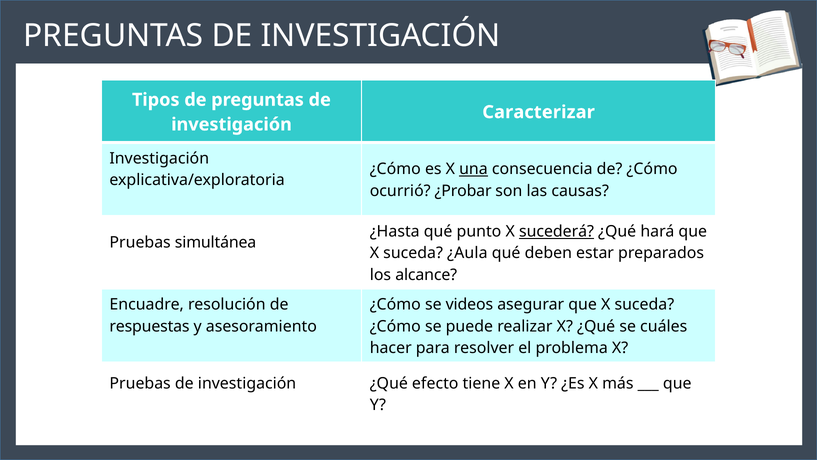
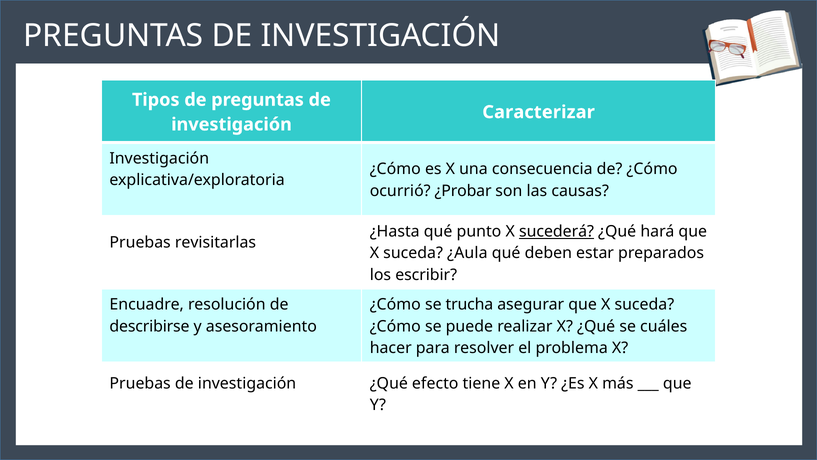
una underline: present -> none
simultánea: simultánea -> revisitarlas
alcance: alcance -> escribir
videos: videos -> trucha
respuestas: respuestas -> describirse
